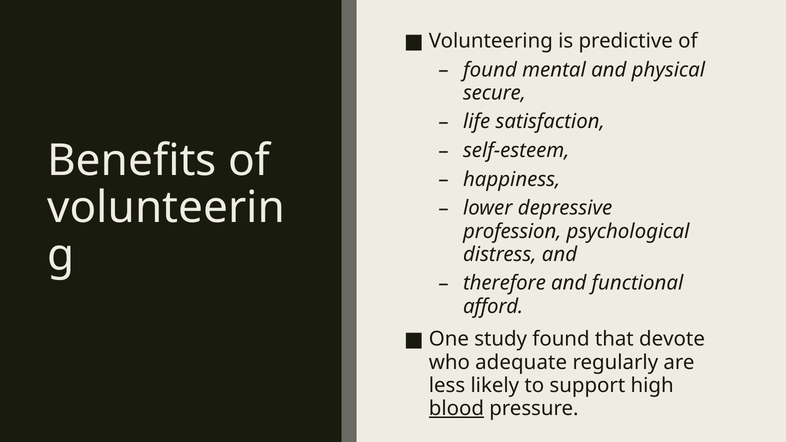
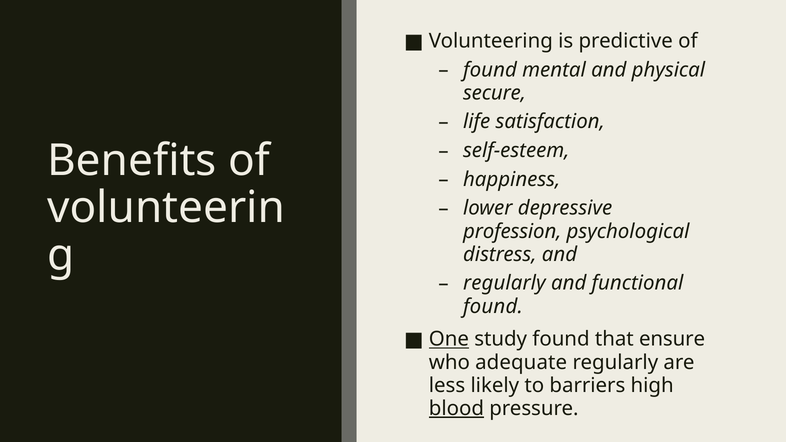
therefore at (504, 283): therefore -> regularly
afford at (493, 306): afford -> found
One underline: none -> present
devote: devote -> ensure
support: support -> barriers
